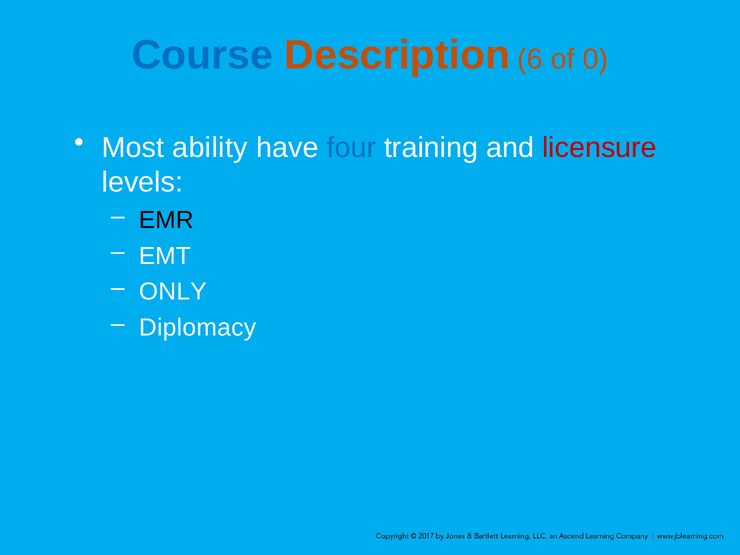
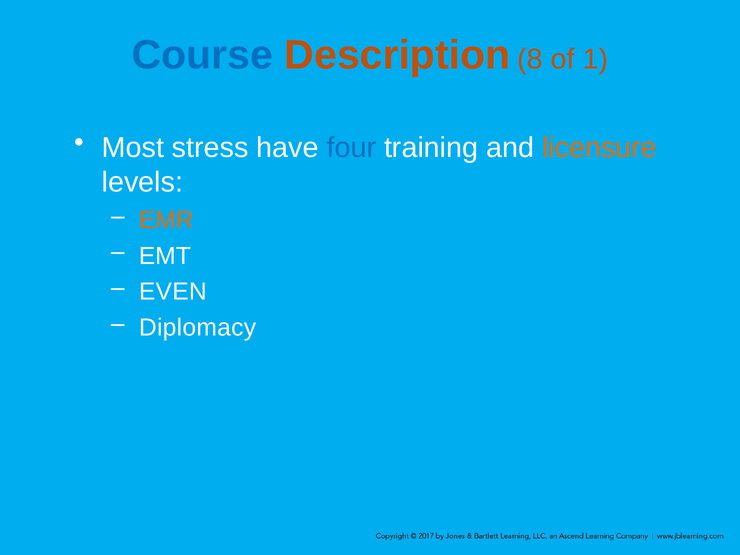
6: 6 -> 8
0: 0 -> 1
ability: ability -> stress
licensure colour: red -> orange
EMR colour: black -> orange
ONLY: ONLY -> EVEN
